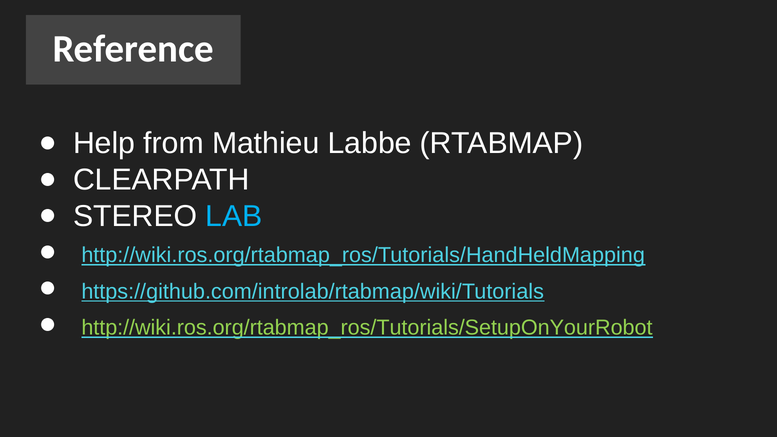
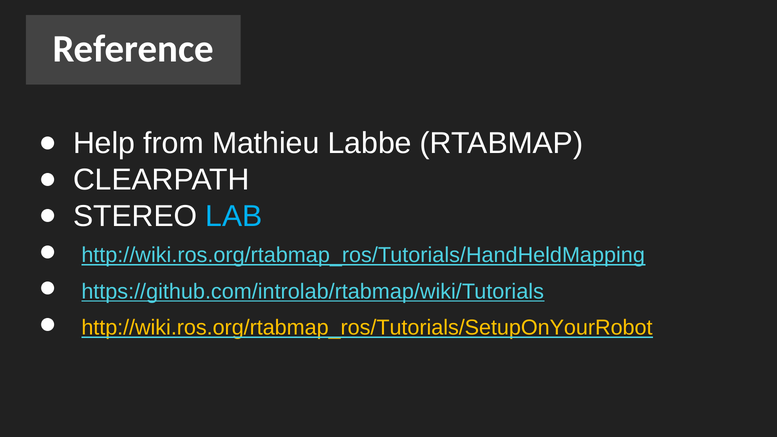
http://wiki.ros.org/rtabmap_ros/Tutorials/SetupOnYourRobot colour: light green -> yellow
